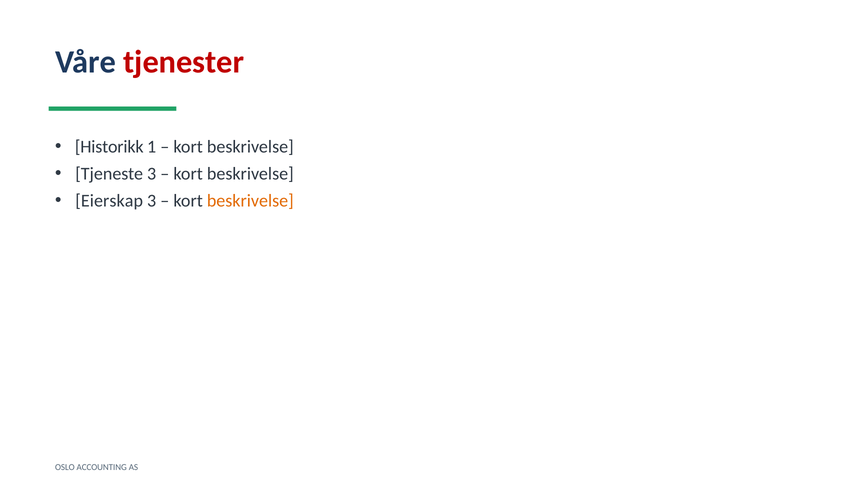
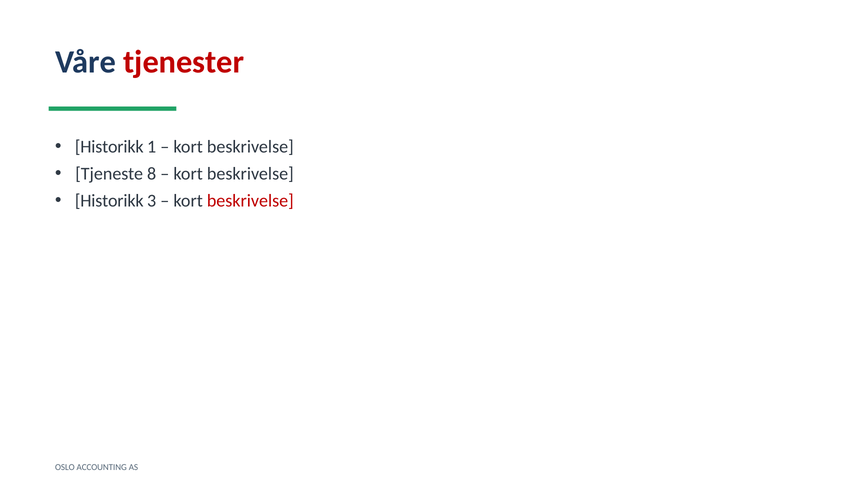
Tjeneste 3: 3 -> 8
Eierskap at (109, 201): Eierskap -> Historikk
beskrivelse at (250, 201) colour: orange -> red
